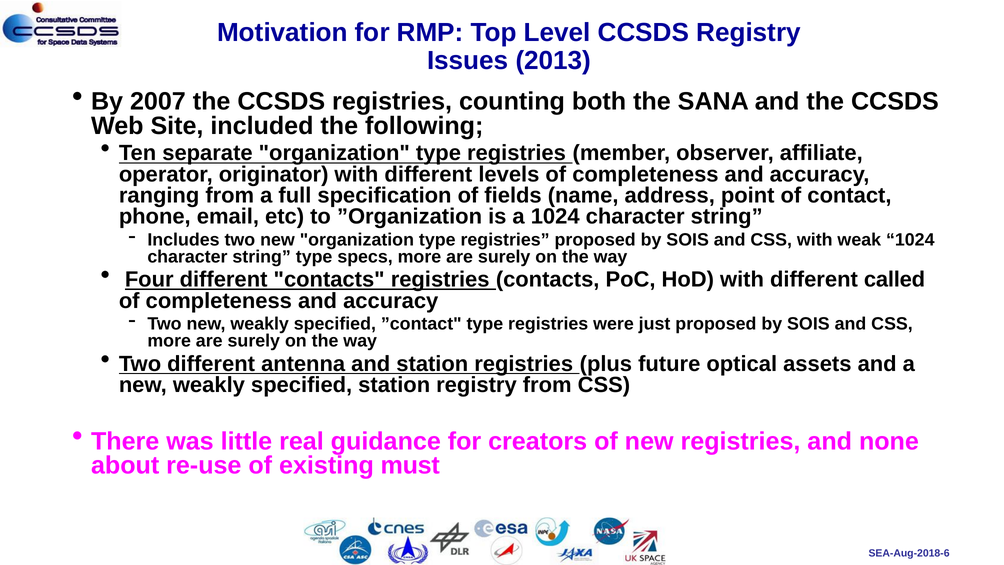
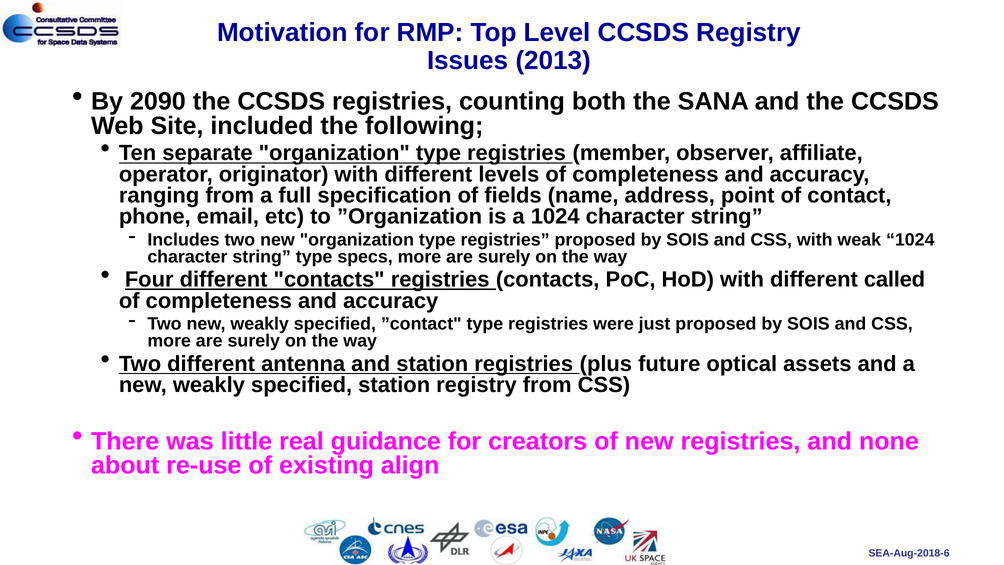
2007: 2007 -> 2090
must: must -> align
